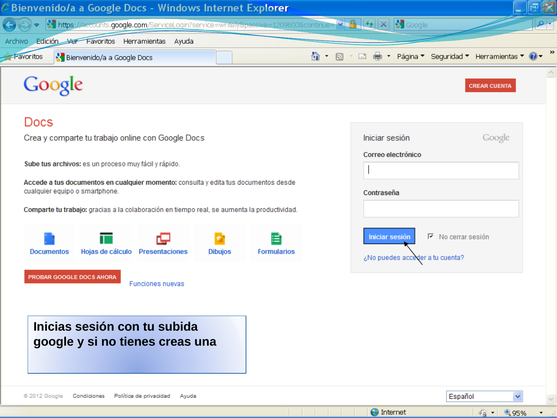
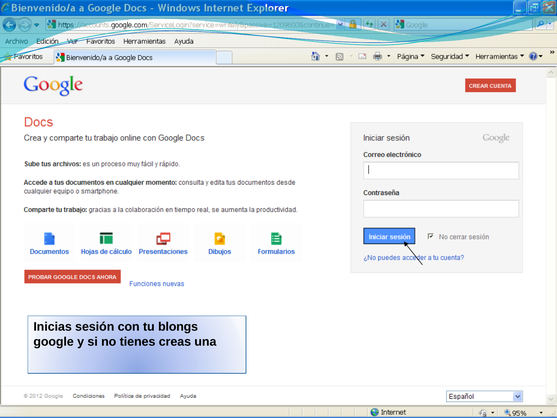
subida: subida -> blongs
